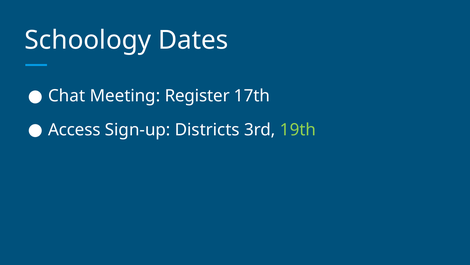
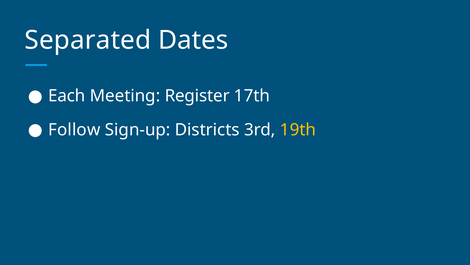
Schoology: Schoology -> Separated
Chat: Chat -> Each
Access: Access -> Follow
19th colour: light green -> yellow
